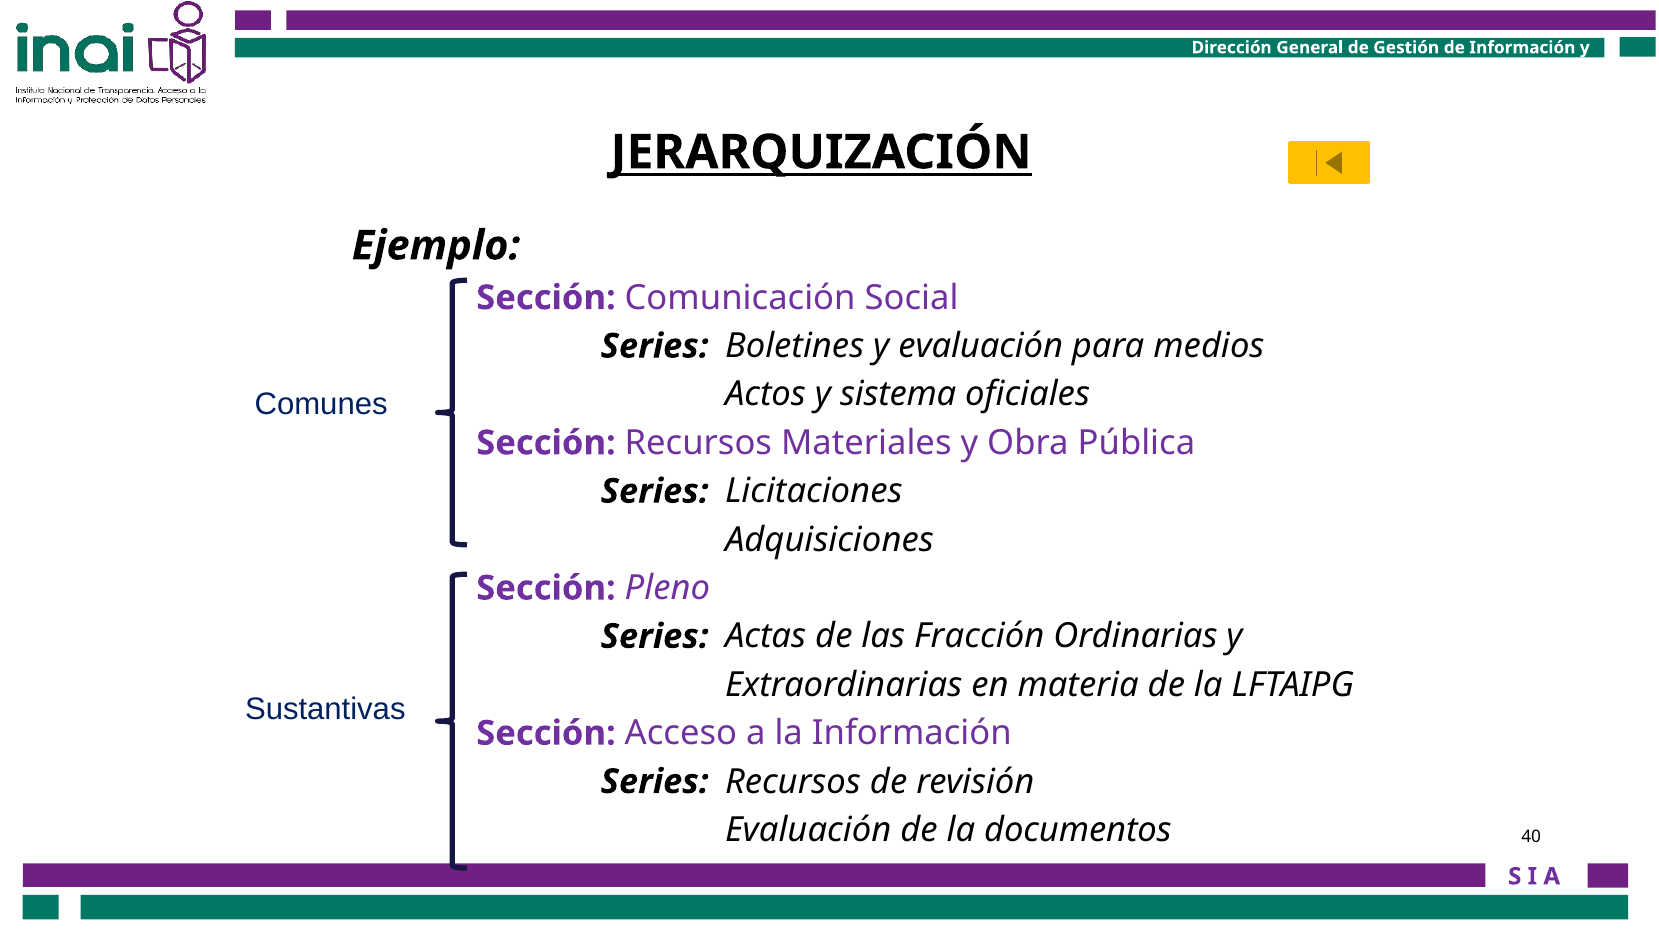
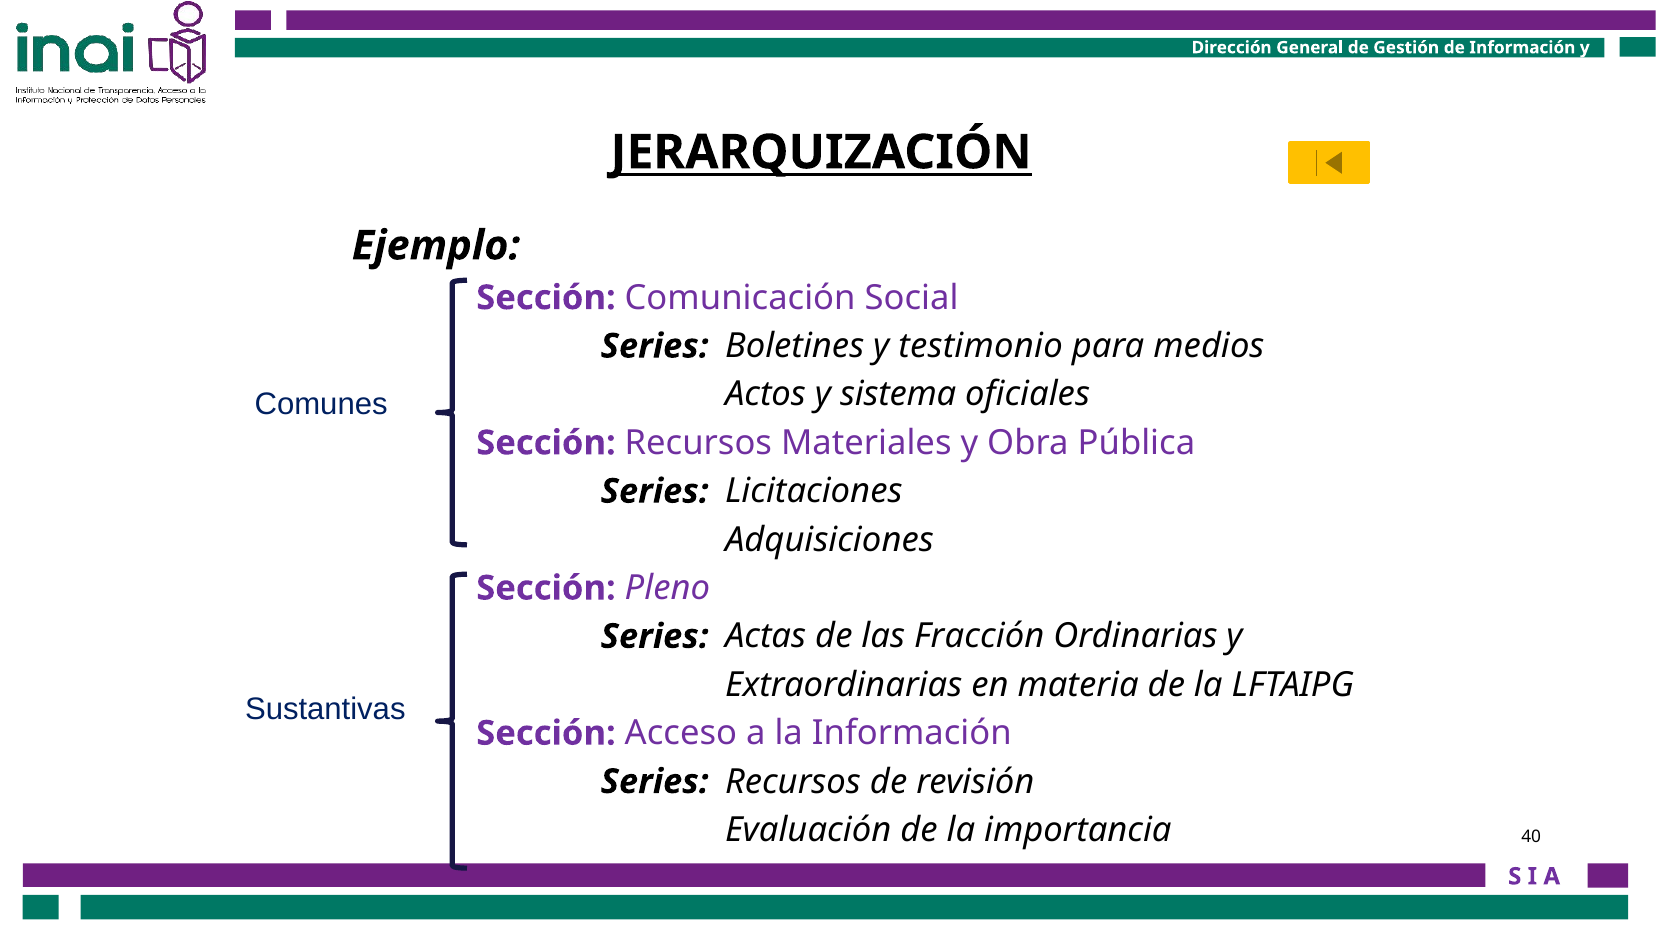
y evaluación: evaluación -> testimonio
documentos: documentos -> importancia
